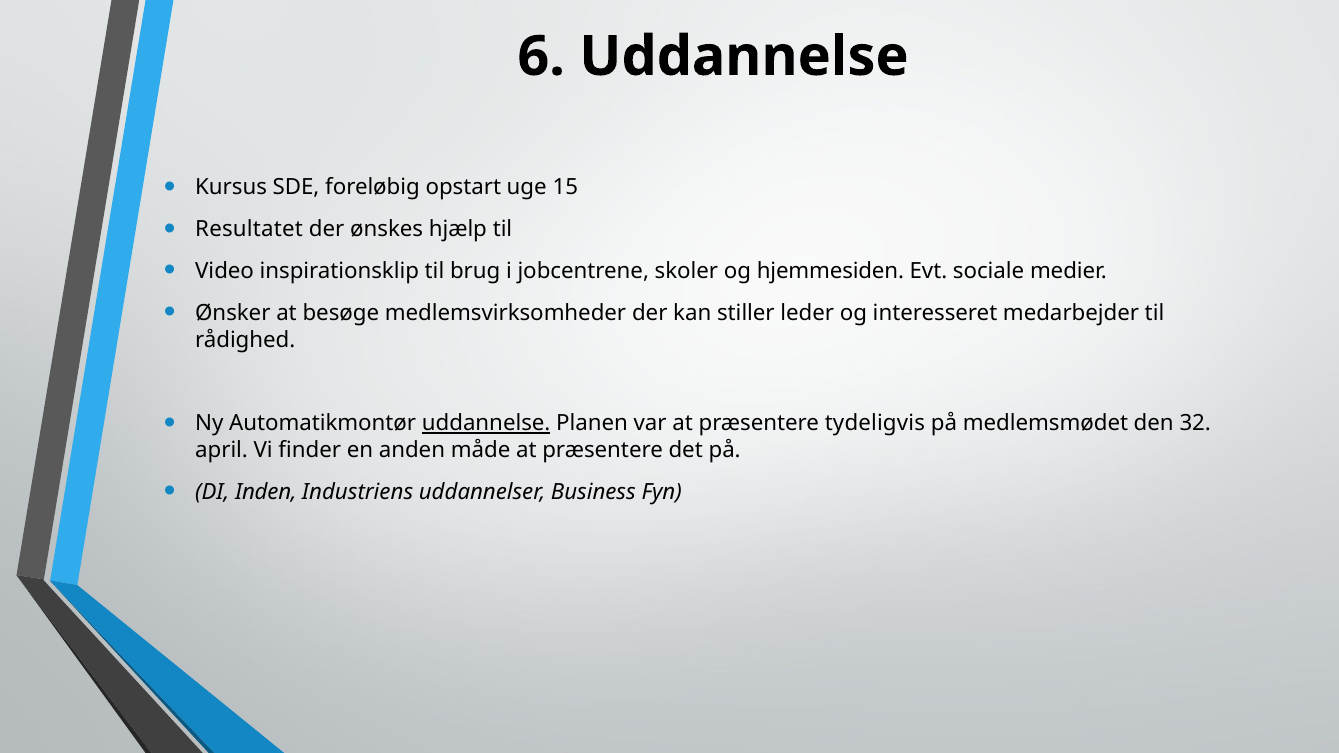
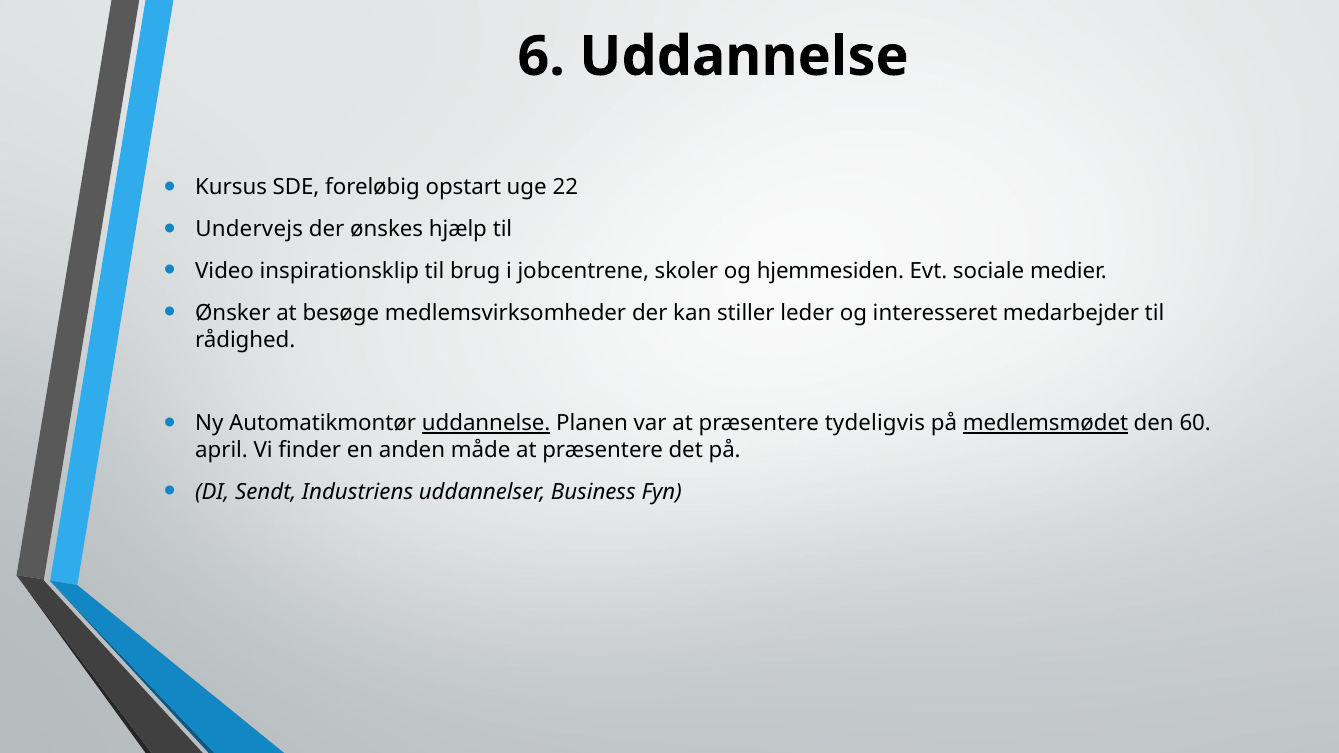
15: 15 -> 22
Resultatet: Resultatet -> Undervejs
medlemsmødet underline: none -> present
32: 32 -> 60
Inden: Inden -> Sendt
